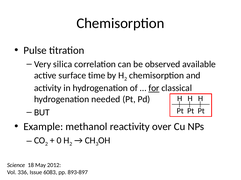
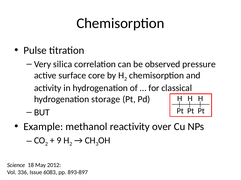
available: available -> pressure
time: time -> core
for underline: present -> none
needed: needed -> storage
0: 0 -> 9
